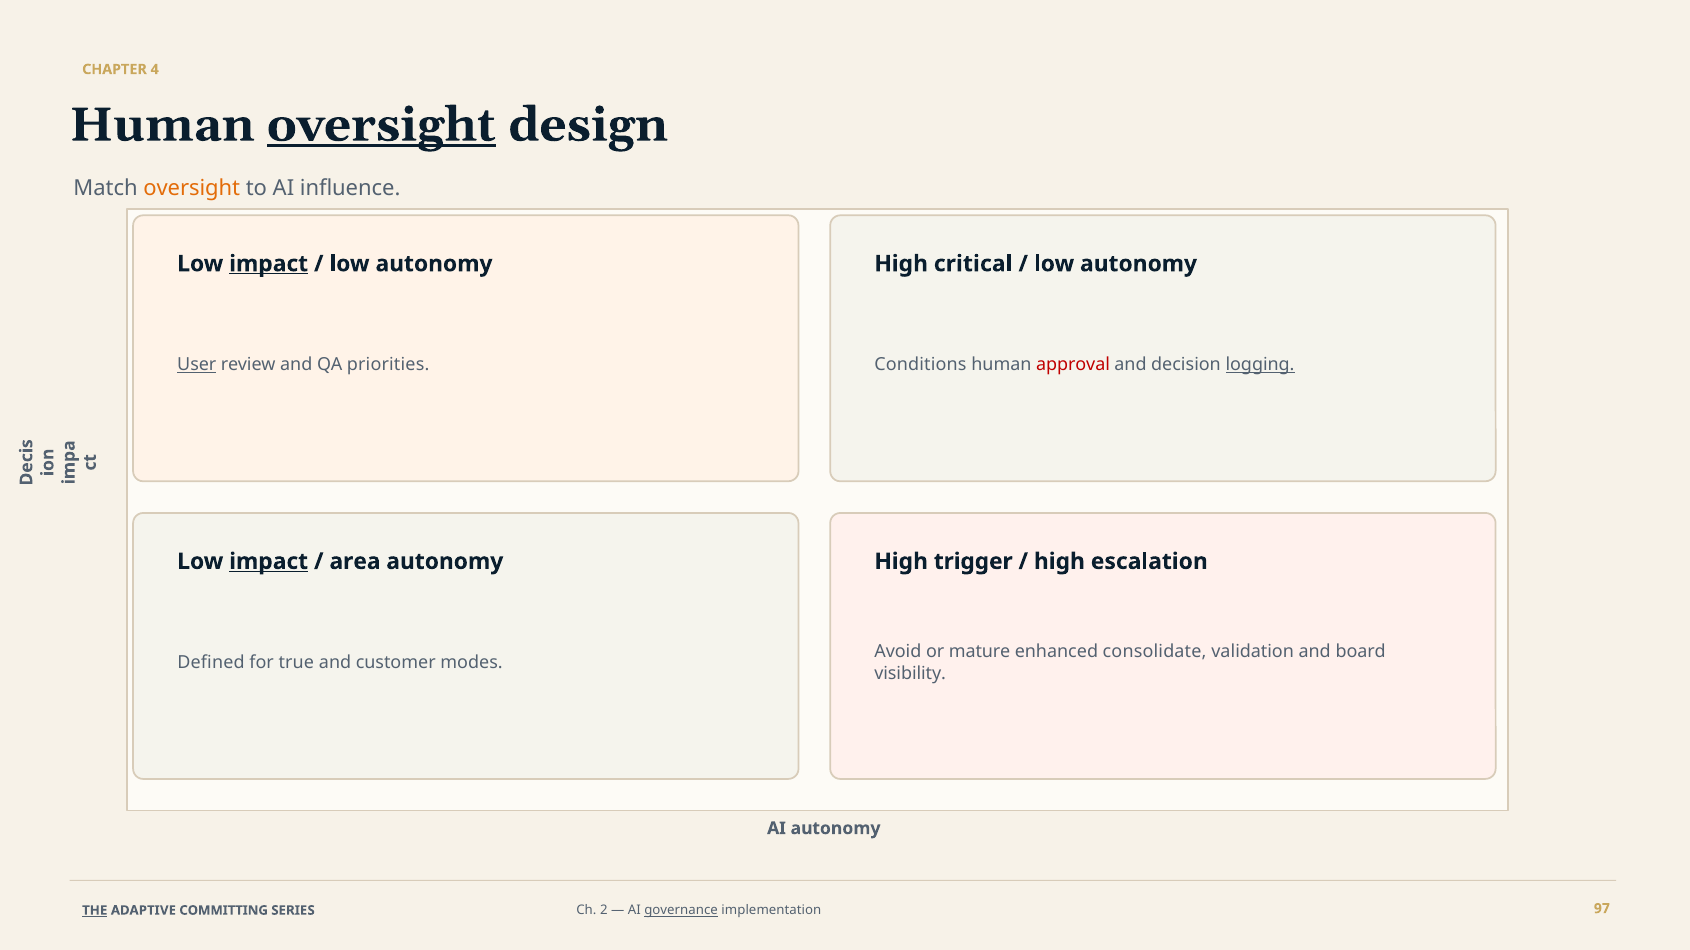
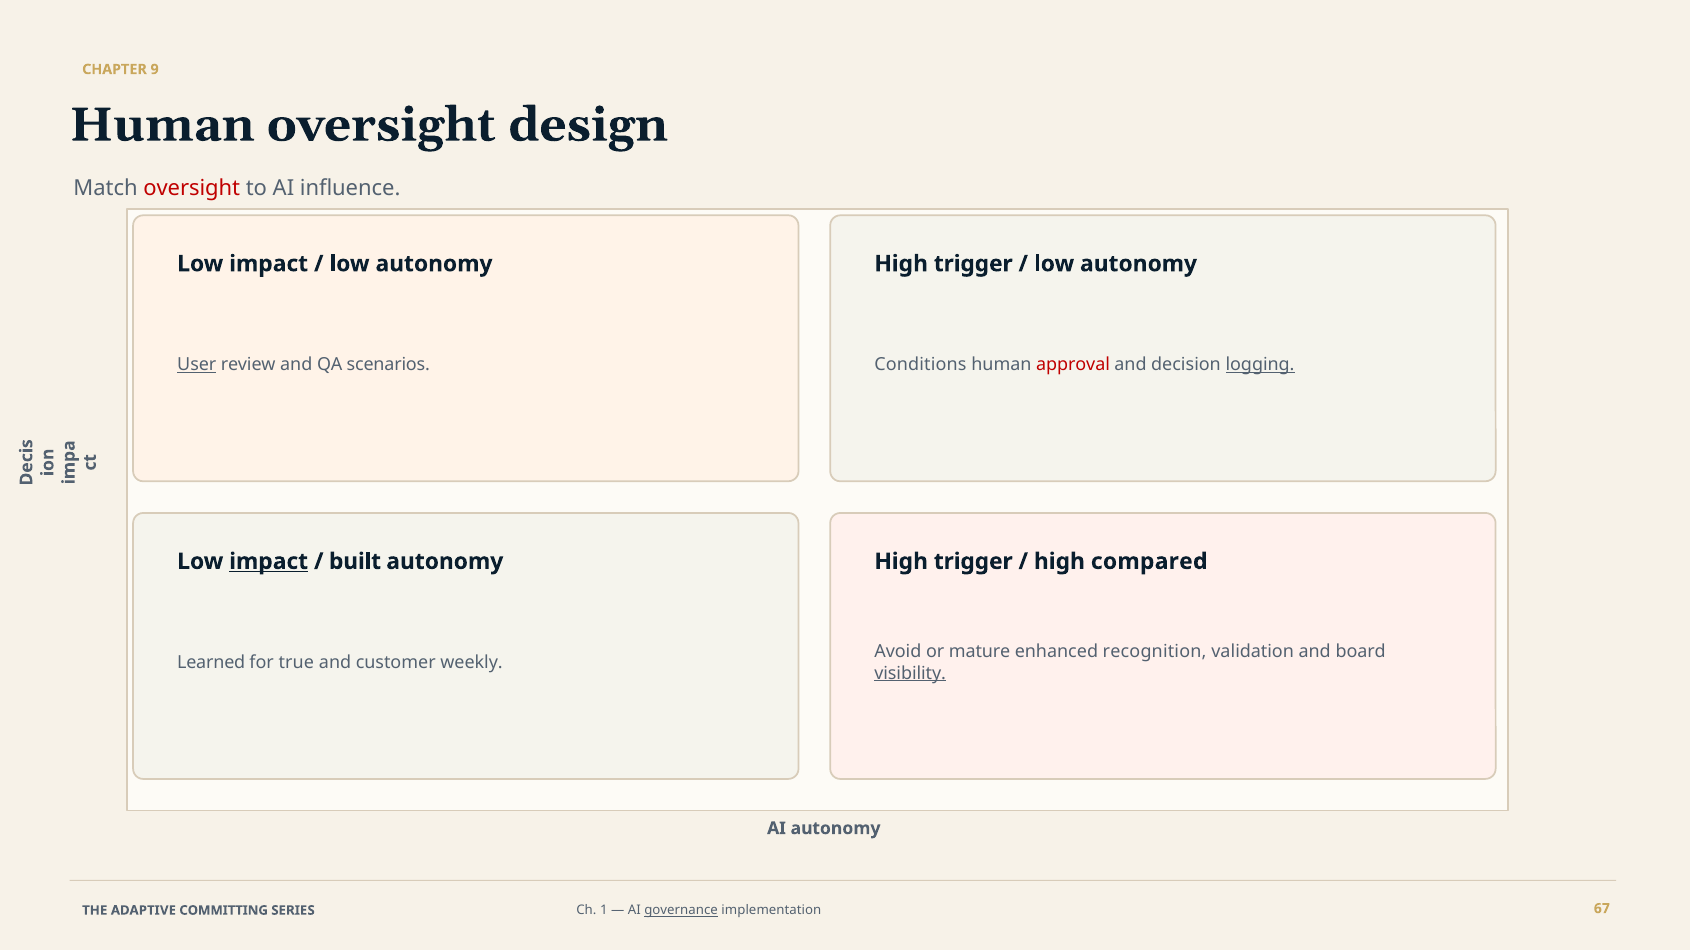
4: 4 -> 9
oversight at (381, 125) underline: present -> none
oversight at (192, 188) colour: orange -> red
impact at (269, 264) underline: present -> none
critical at (973, 264): critical -> trigger
priorities: priorities -> scenarios
area: area -> built
escalation: escalation -> compared
consolidate: consolidate -> recognition
Defined: Defined -> Learned
modes: modes -> weekly
visibility underline: none -> present
THE underline: present -> none
2: 2 -> 1
97: 97 -> 67
